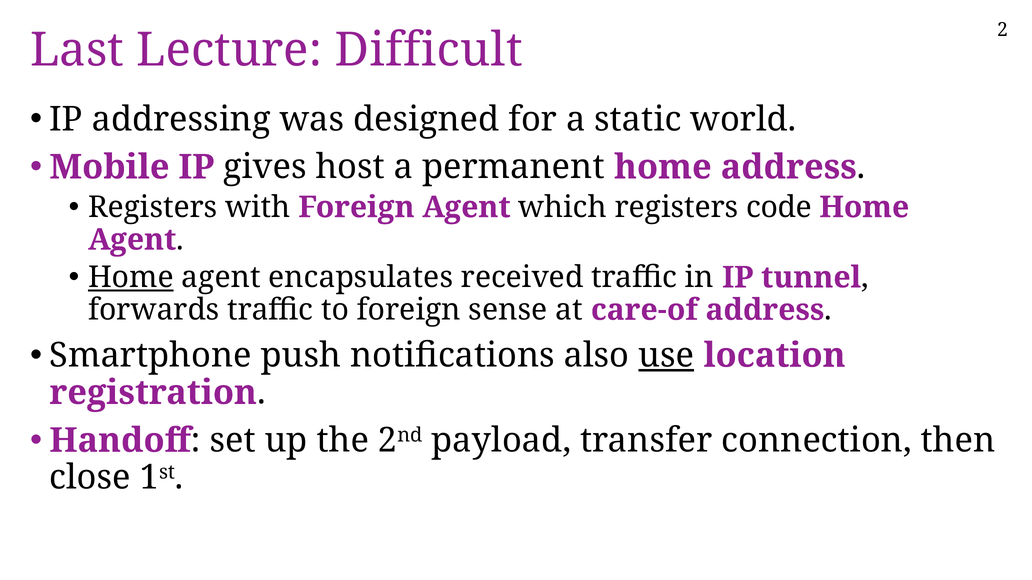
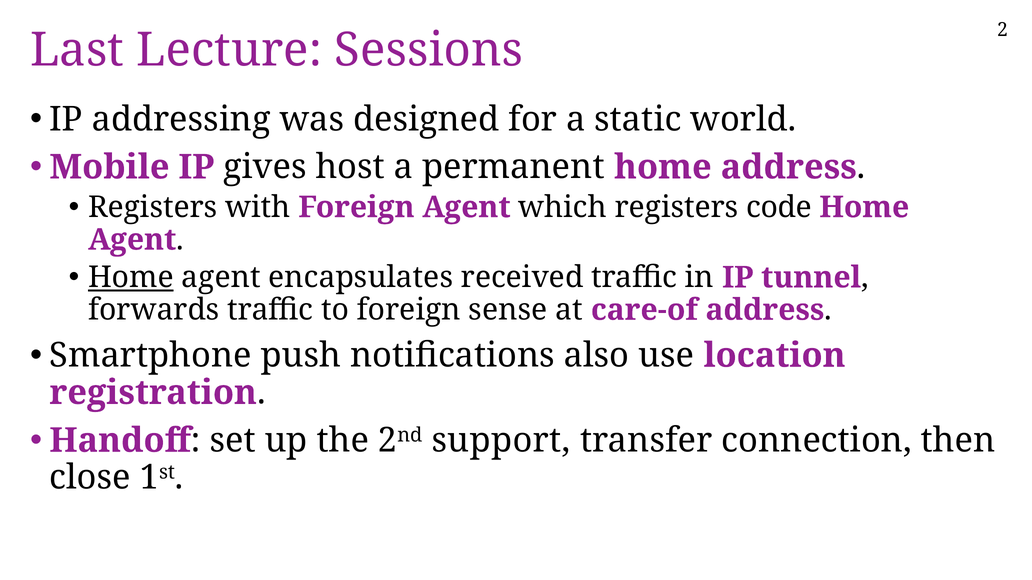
Difficult: Difficult -> Sessions
use underline: present -> none
payload: payload -> support
